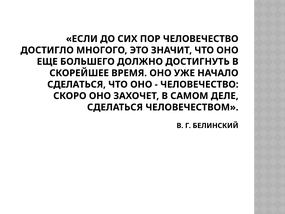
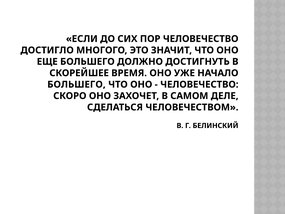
СДЕЛАТЬСЯ at (77, 84): СДЕЛАТЬСЯ -> БОЛЬШЕГО
